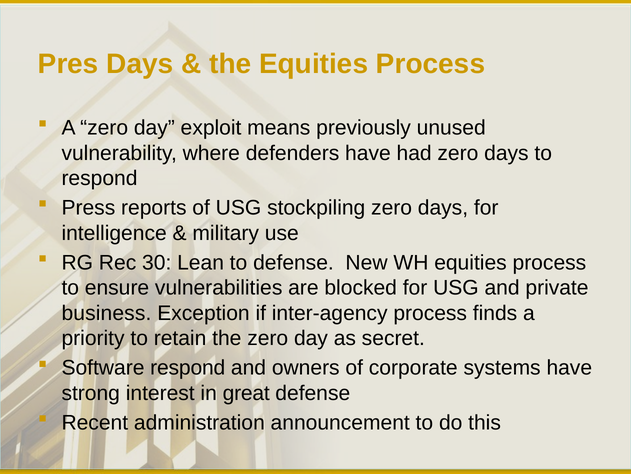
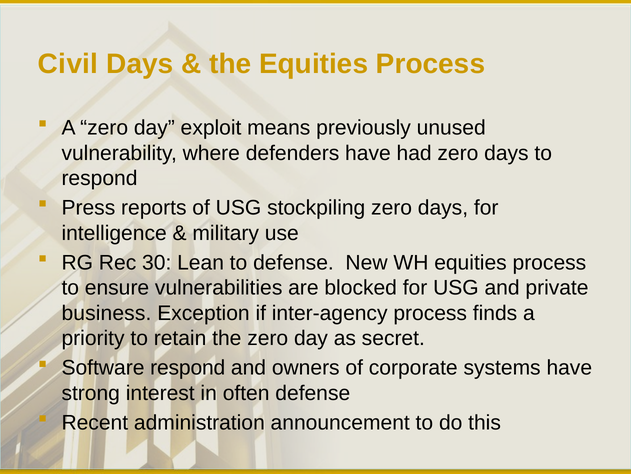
Pres: Pres -> Civil
great: great -> often
